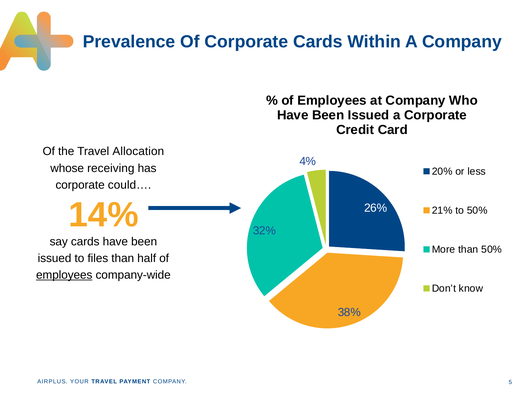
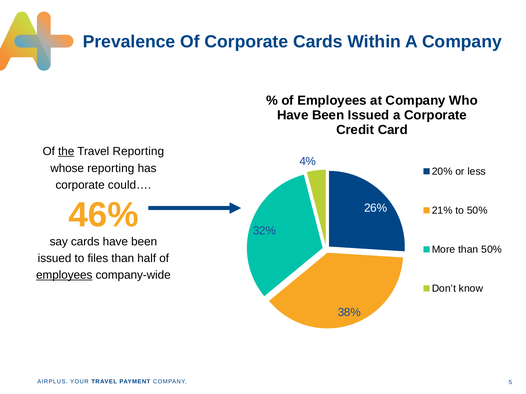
the underline: none -> present
Travel Allocation: Allocation -> Reporting
whose receiving: receiving -> reporting
14%: 14% -> 46%
